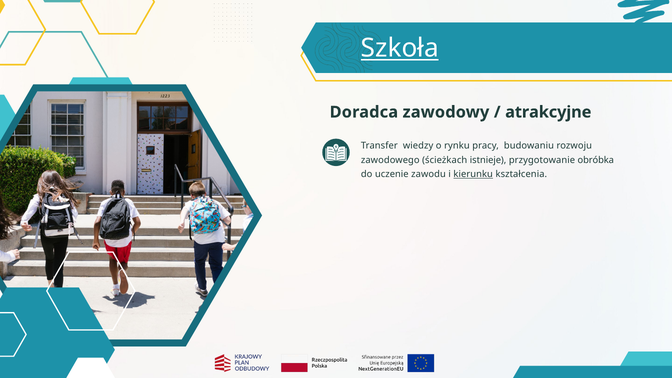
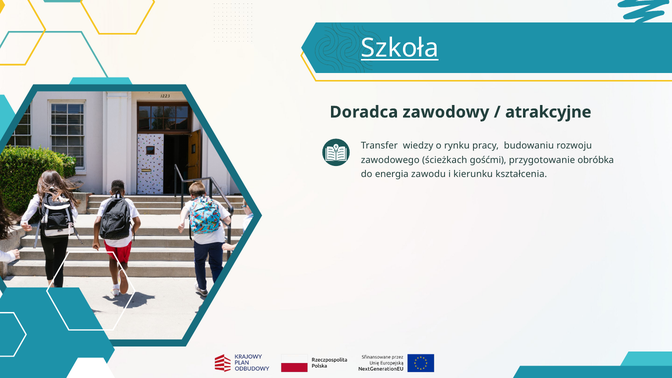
istnieje: istnieje -> gośćmi
uczenie: uczenie -> energia
kierunku underline: present -> none
